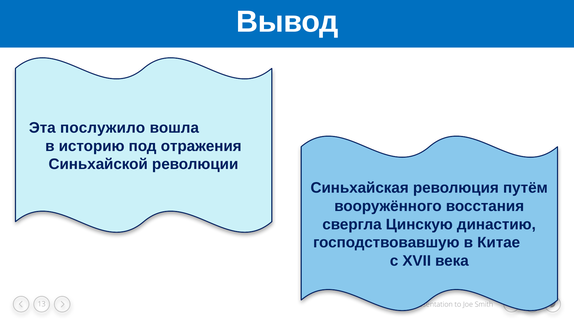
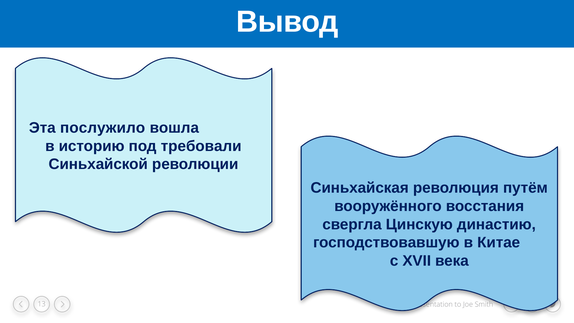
отражения: отражения -> требовали
